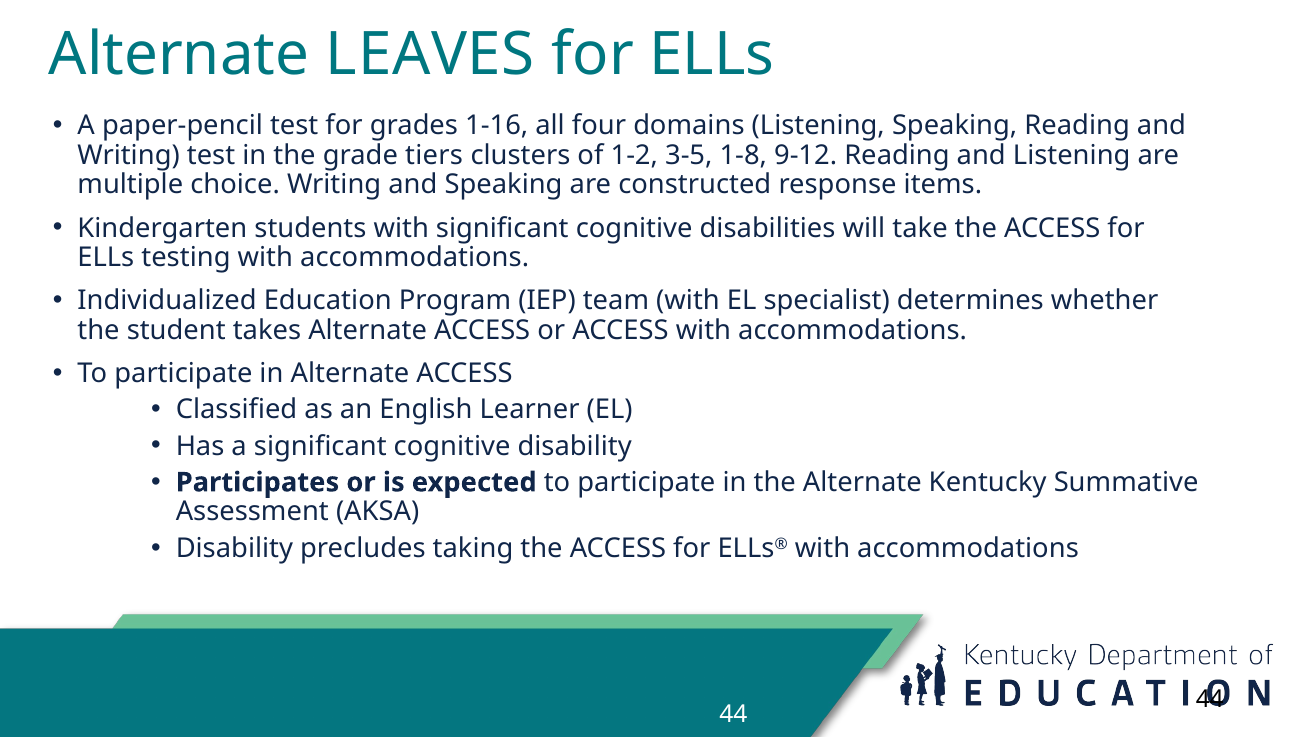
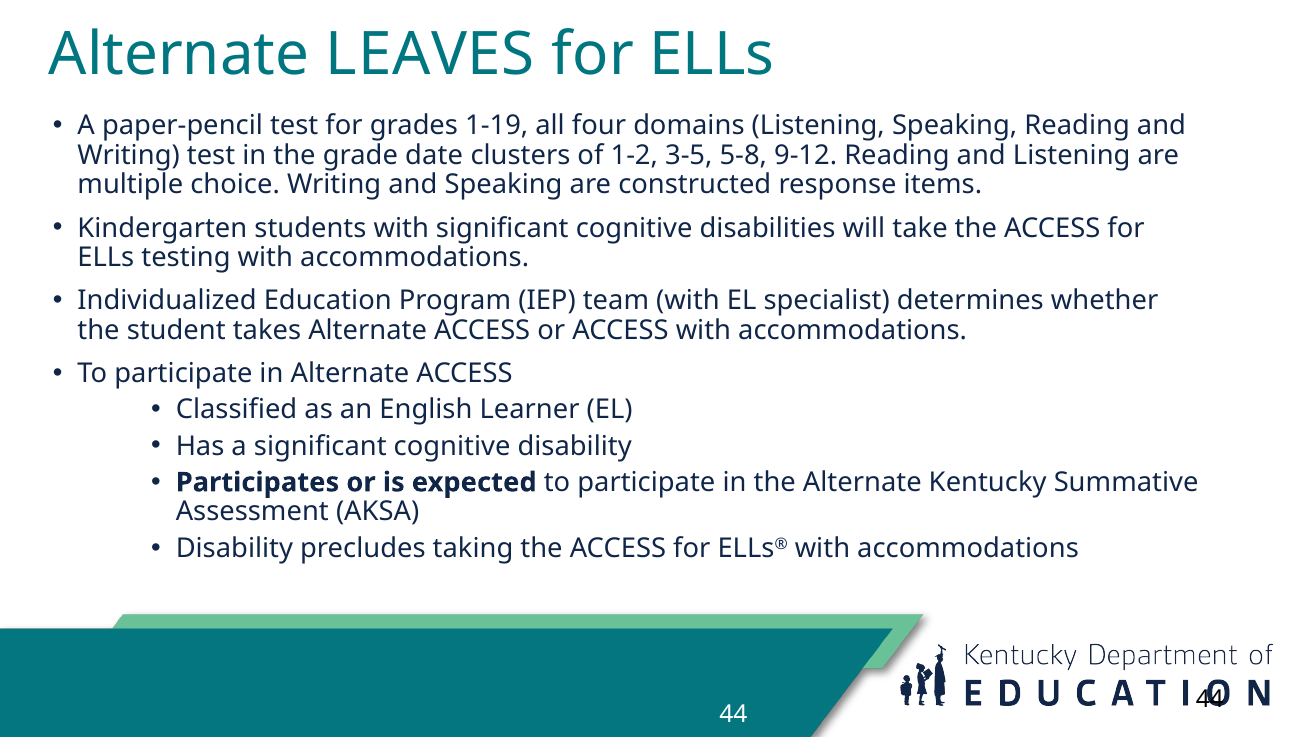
1-16: 1-16 -> 1-19
tiers: tiers -> date
1-8: 1-8 -> 5-8
